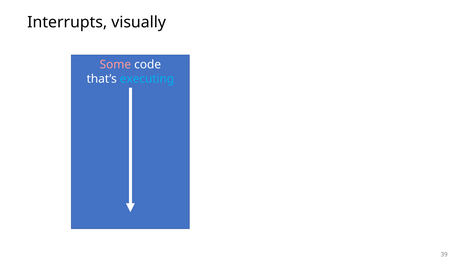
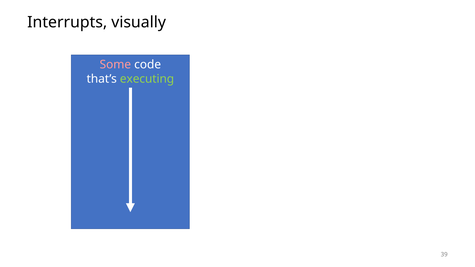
executing colour: light blue -> light green
